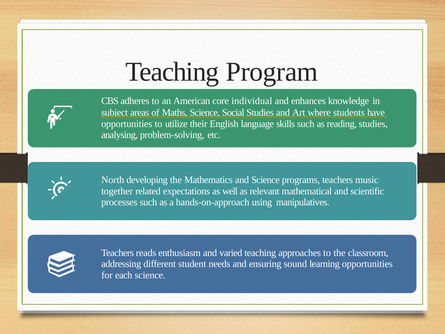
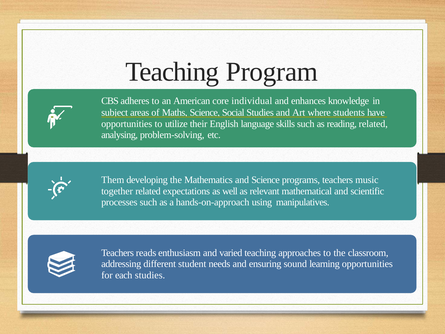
reading studies: studies -> related
North: North -> Them
each science: science -> studies
